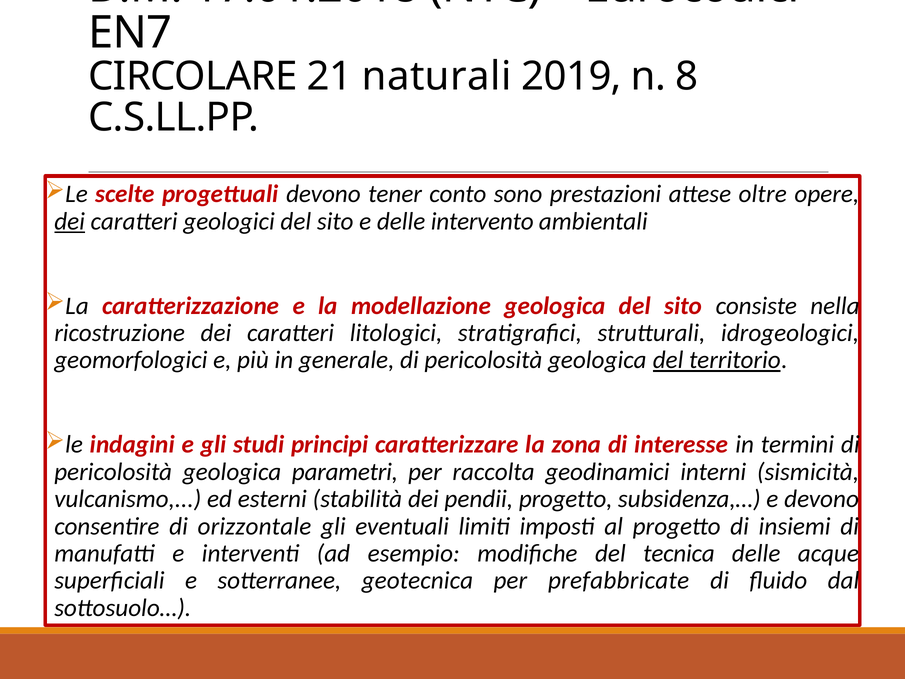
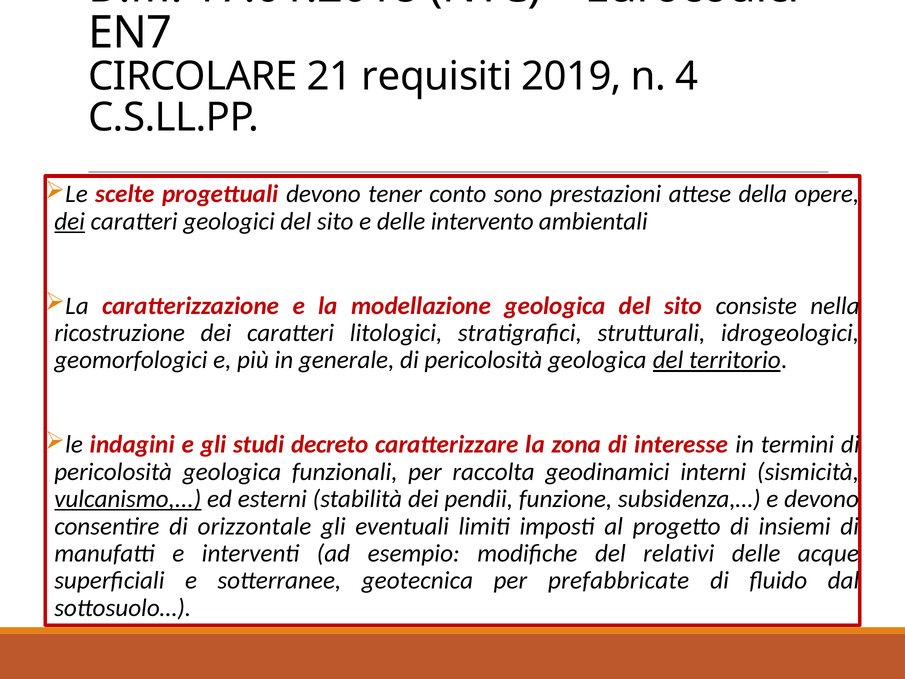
naturali: naturali -> requisiti
8: 8 -> 4
oltre: oltre -> della
principi: principi -> decreto
parametri: parametri -> funzionali
vulcanismo underline: none -> present
pendii progetto: progetto -> funzione
tecnica: tecnica -> relativi
